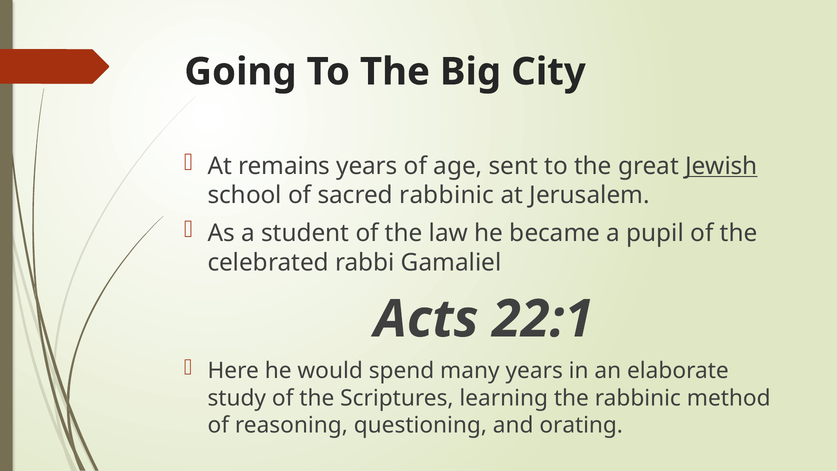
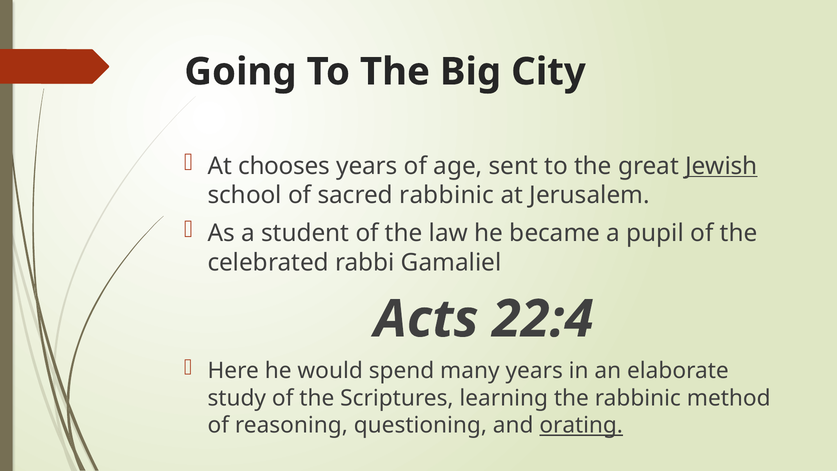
remains: remains -> chooses
22:1: 22:1 -> 22:4
orating underline: none -> present
